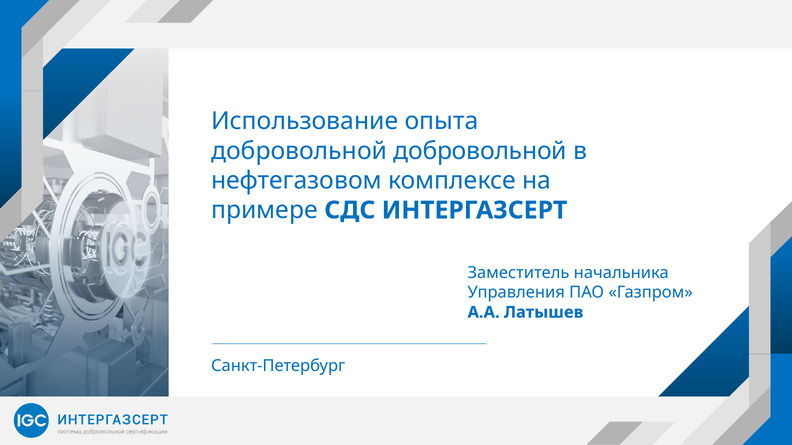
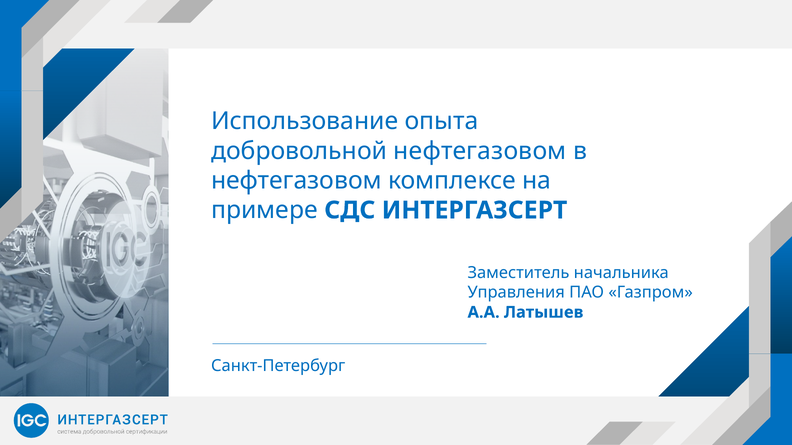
добровольной добровольной: добровольной -> нефтегазовом
